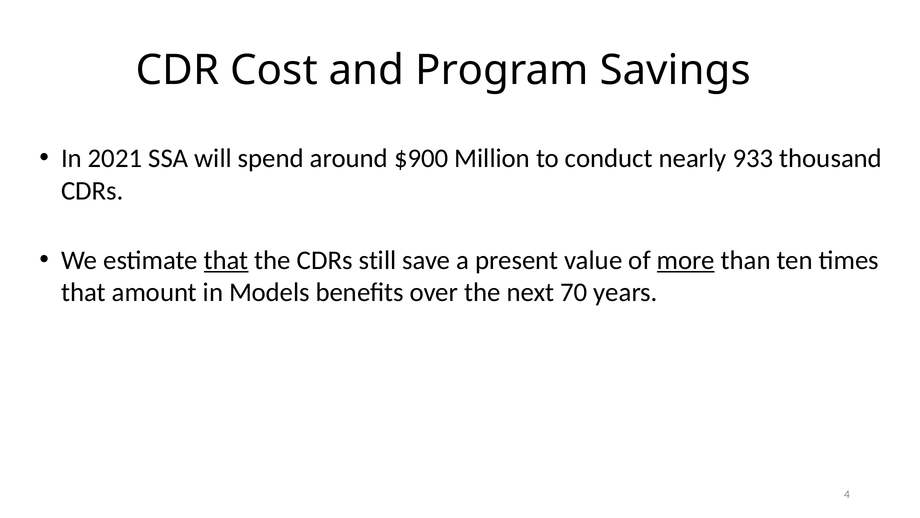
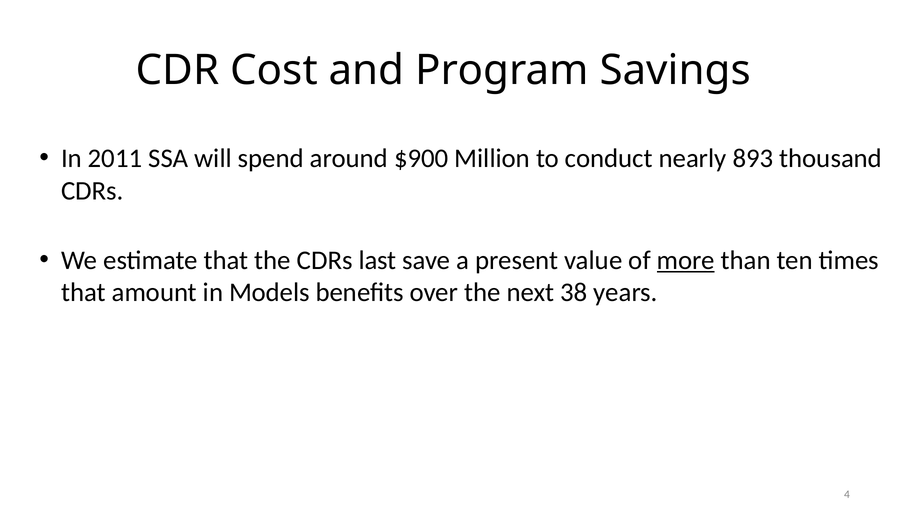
2021: 2021 -> 2011
933: 933 -> 893
that at (226, 260) underline: present -> none
still: still -> last
70: 70 -> 38
